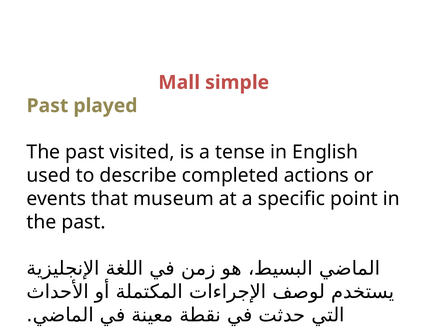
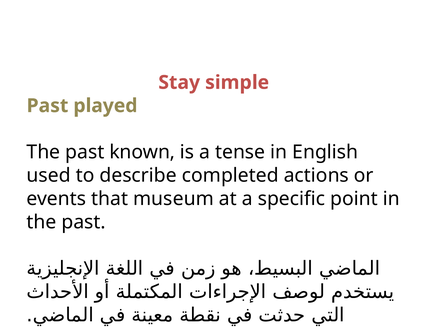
Mall: Mall -> Stay
visited: visited -> known
